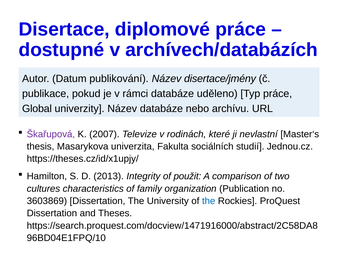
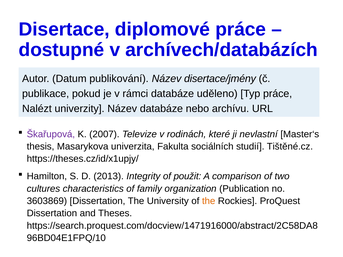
Global: Global -> Nalézt
Jednou.cz: Jednou.cz -> Tištěné.cz
the at (209, 201) colour: blue -> orange
